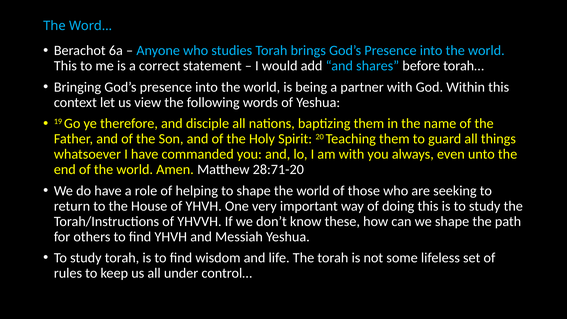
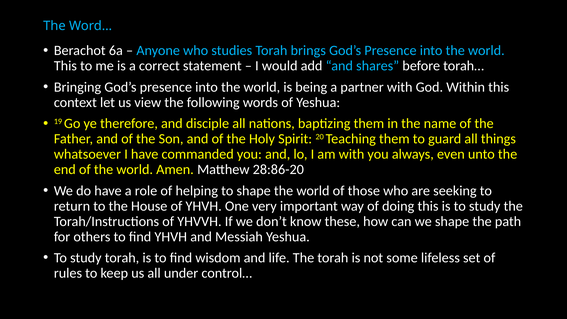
28:71-20: 28:71-20 -> 28:86-20
